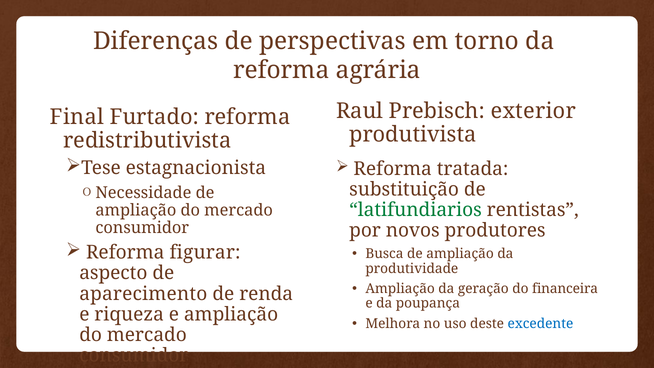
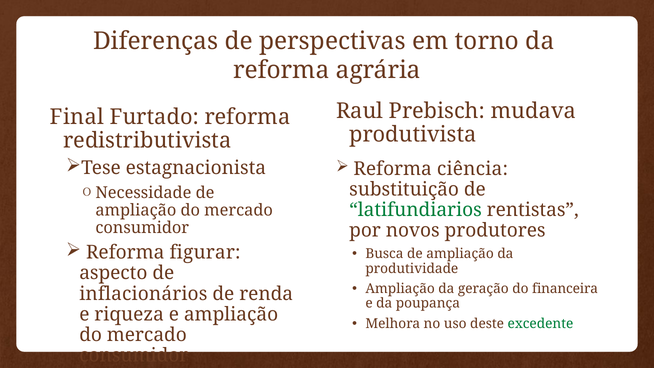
exterior: exterior -> mudava
tratada: tratada -> ciência
aparecimento: aparecimento -> inflacionários
excedente colour: blue -> green
